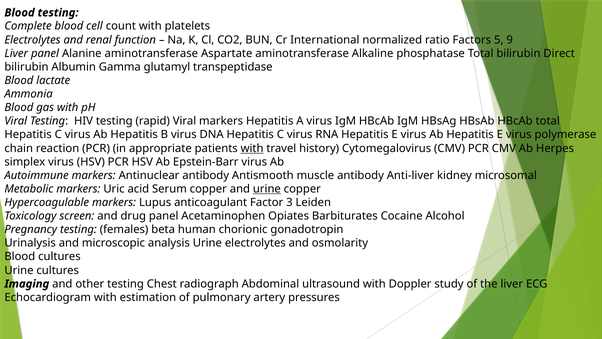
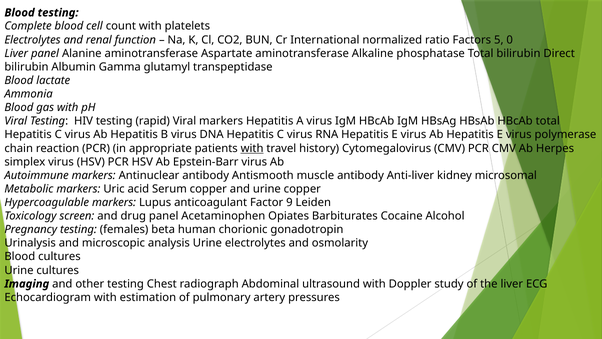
9: 9 -> 0
urine at (267, 189) underline: present -> none
3: 3 -> 9
